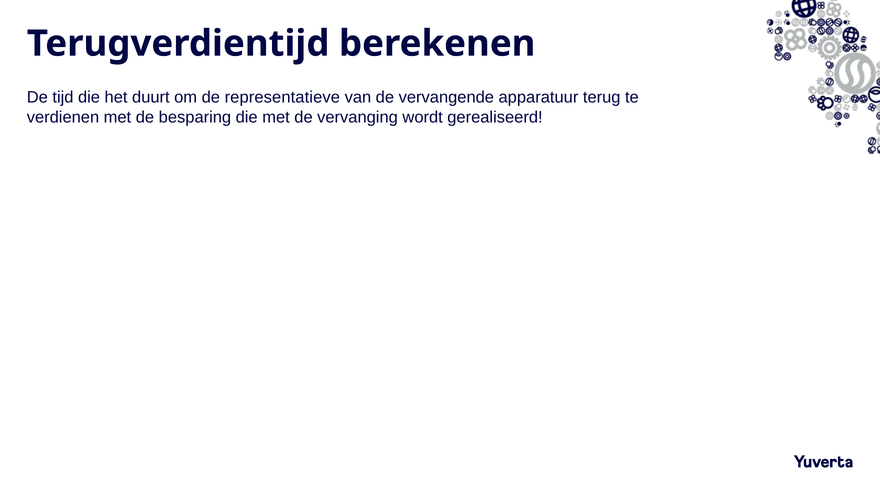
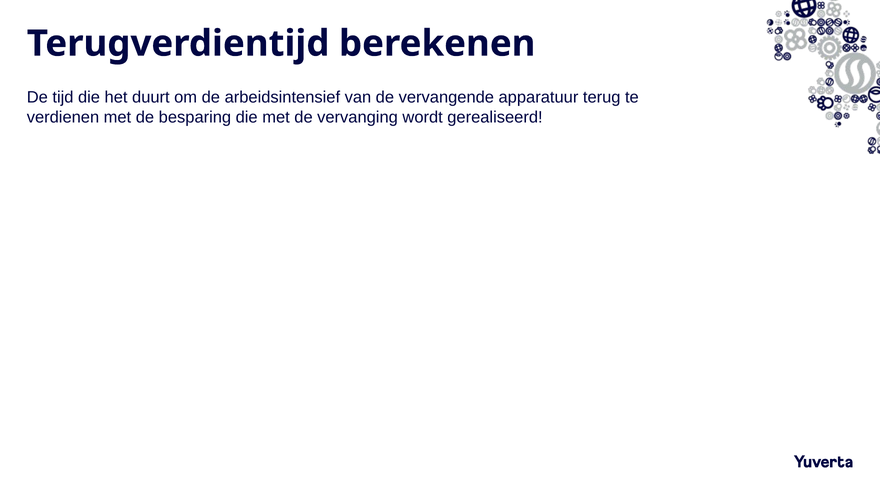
representatieve: representatieve -> arbeidsintensief
